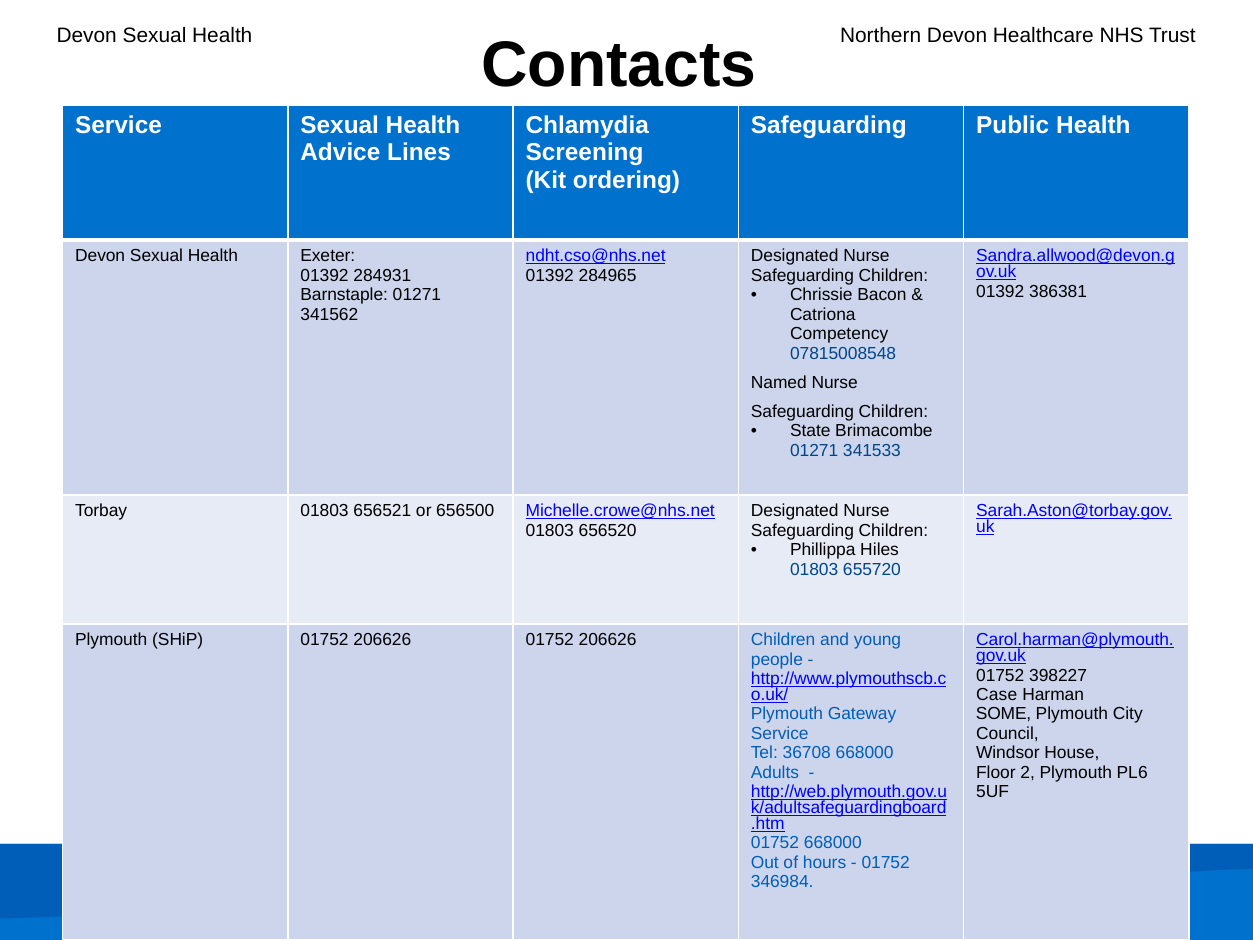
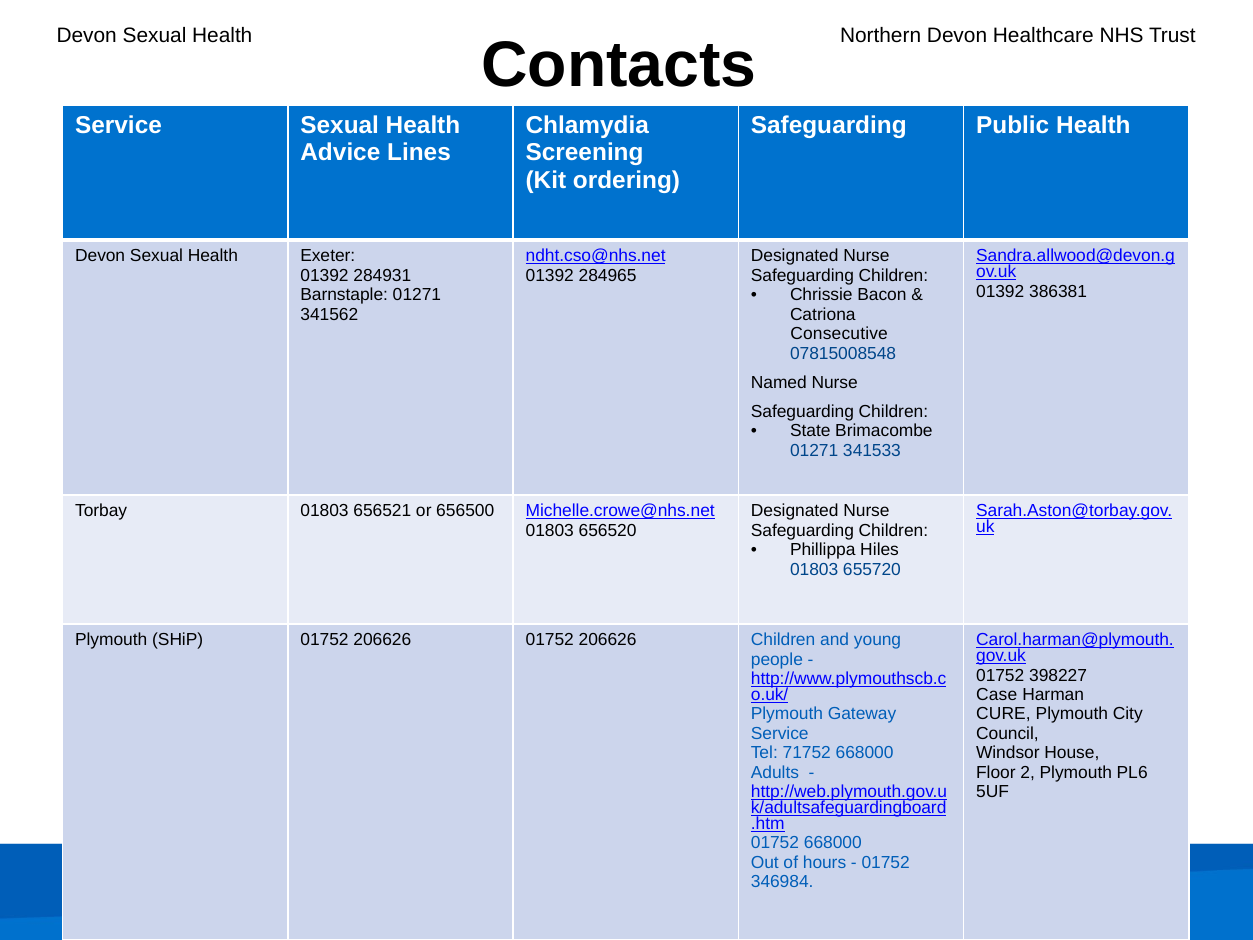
Competency: Competency -> Consecutive
SOME: SOME -> CURE
36708: 36708 -> 71752
